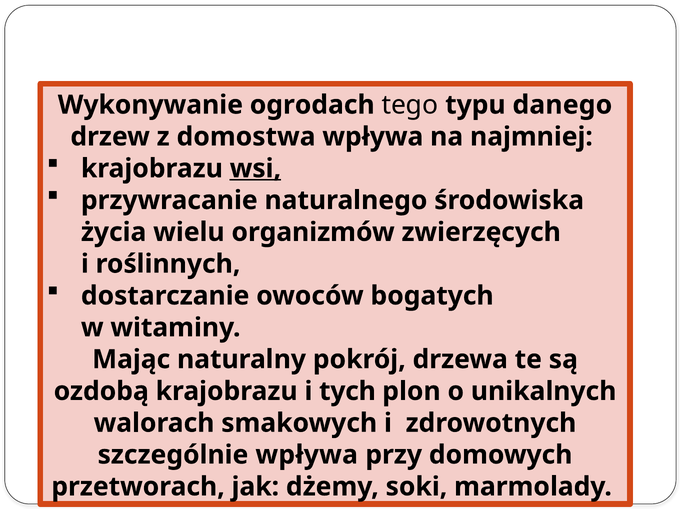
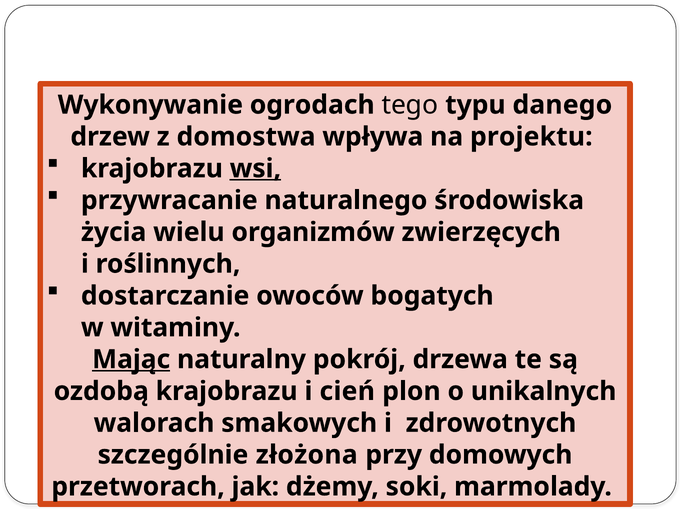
najmniej: najmniej -> projektu
Mając underline: none -> present
tych: tych -> cień
szczególnie wpływa: wpływa -> złożona
